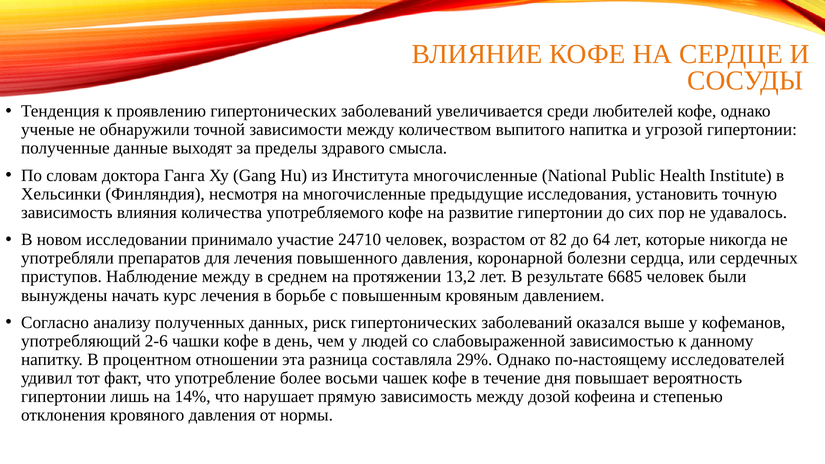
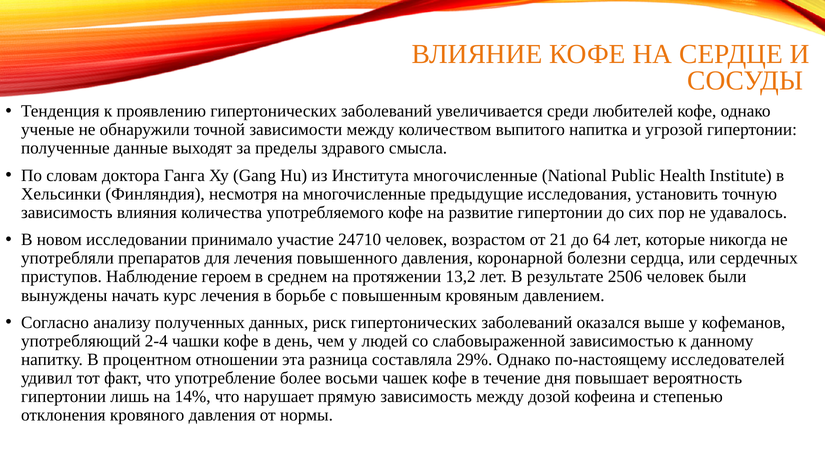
82: 82 -> 21
Наблюдение между: между -> героем
6685: 6685 -> 2506
2-6: 2-6 -> 2-4
